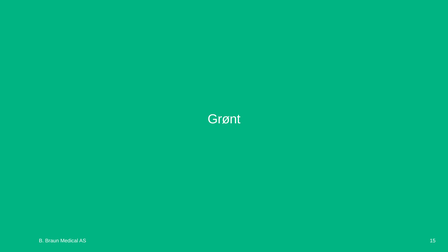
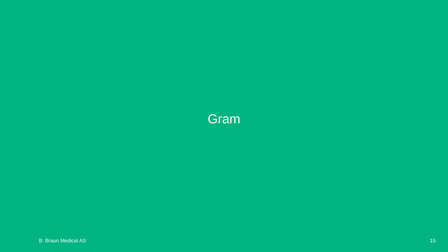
Grønt: Grønt -> Gram
